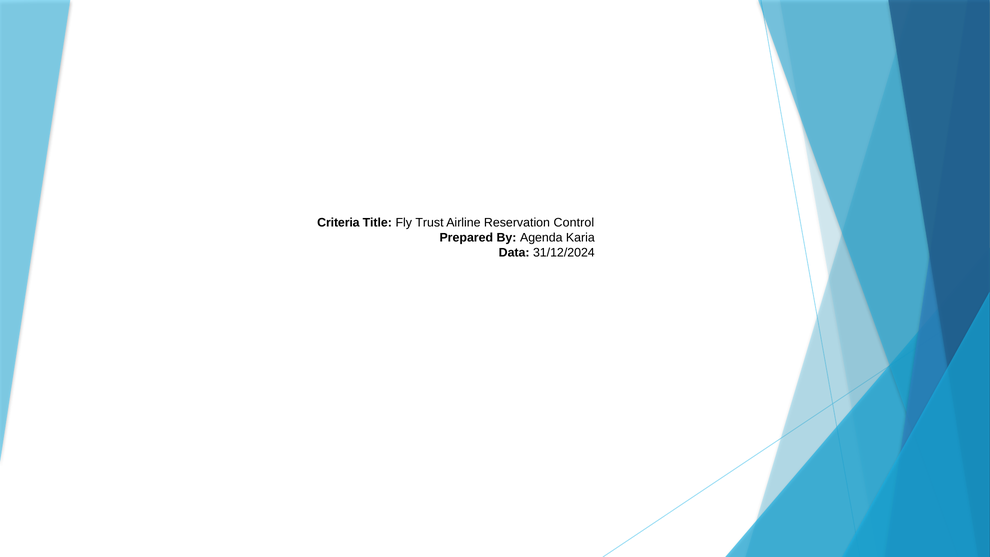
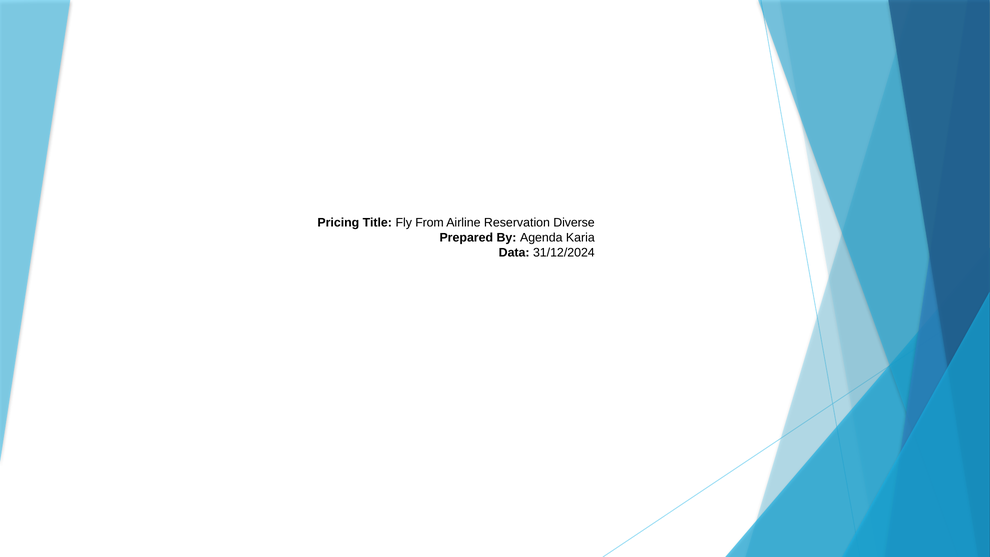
Criteria: Criteria -> Pricing
Trust: Trust -> From
Control: Control -> Diverse
